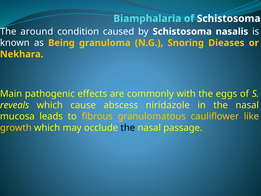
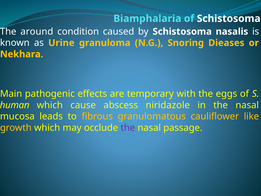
Being: Being -> Urine
commonly: commonly -> temporary
reveals: reveals -> human
the at (128, 128) colour: black -> purple
